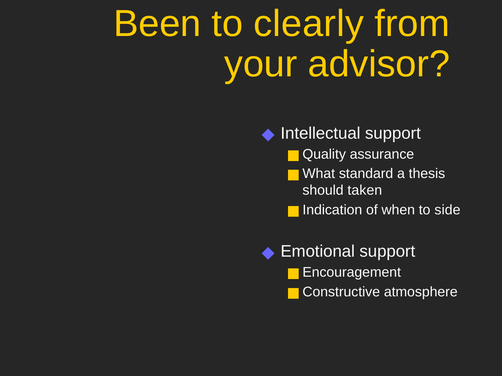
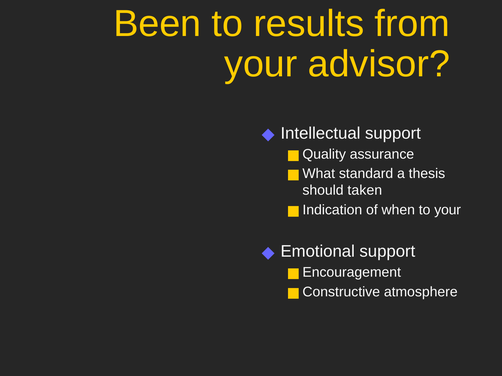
clearly: clearly -> results
to side: side -> your
